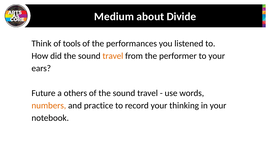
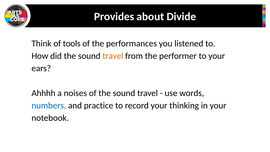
Medium: Medium -> Provides
Future: Future -> Ahhhh
others: others -> noises
numbers colour: orange -> blue
